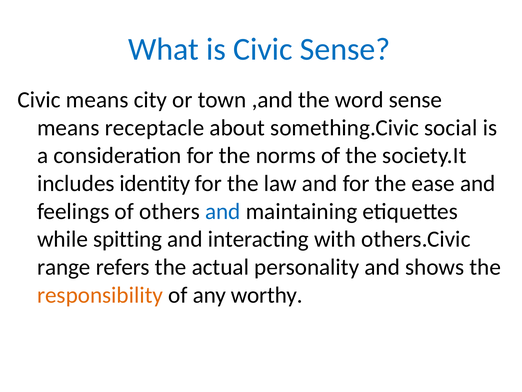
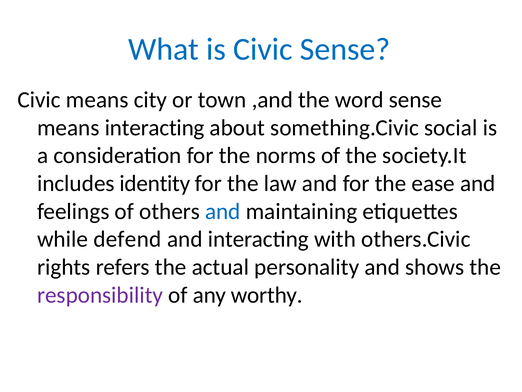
means receptacle: receptacle -> interacting
spitting: spitting -> defend
range: range -> rights
responsibility colour: orange -> purple
